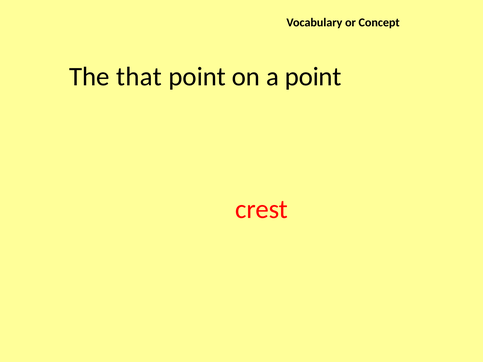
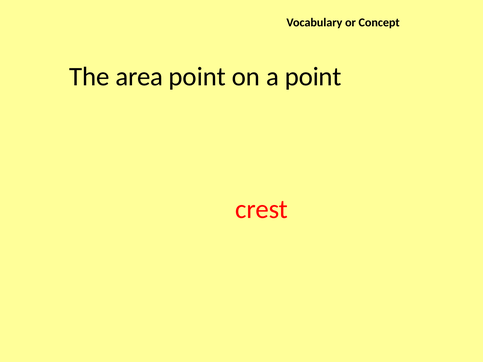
that: that -> area
